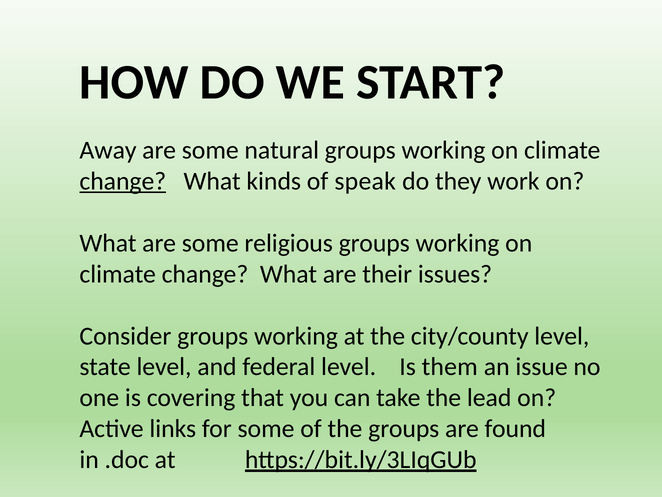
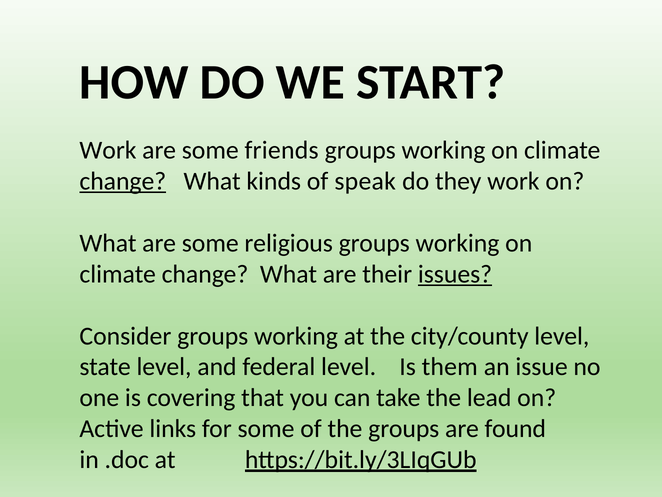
Away at (108, 150): Away -> Work
natural: natural -> friends
issues underline: none -> present
